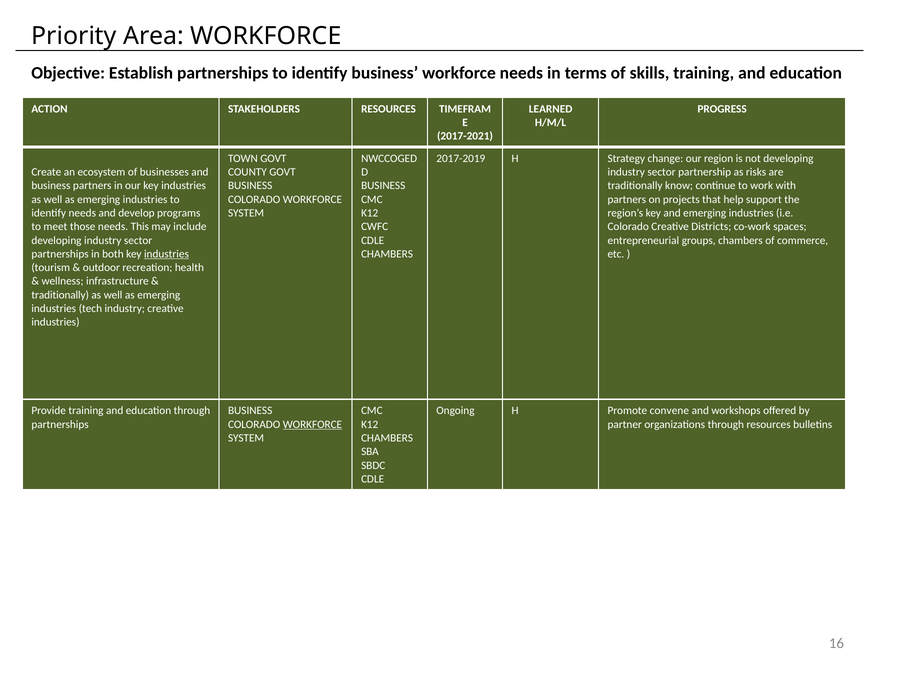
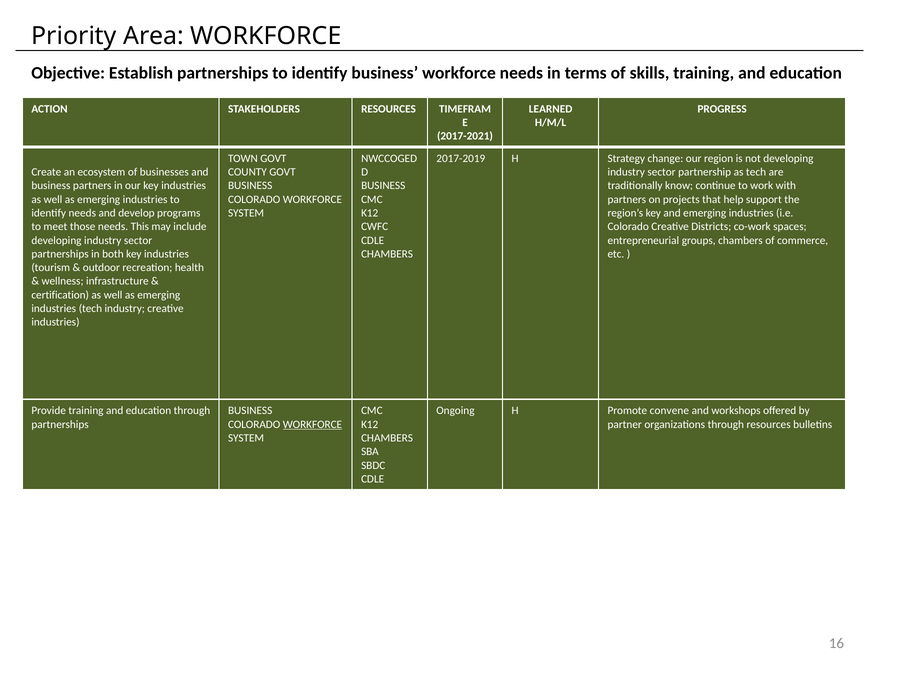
as risks: risks -> tech
industries at (166, 254) underline: present -> none
traditionally at (60, 295): traditionally -> certification
